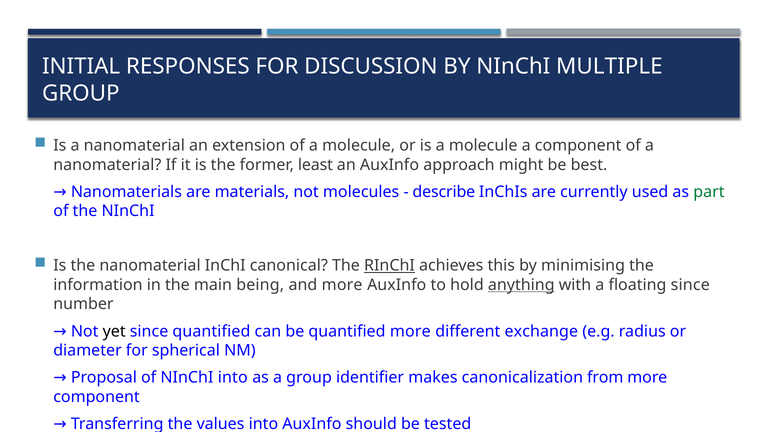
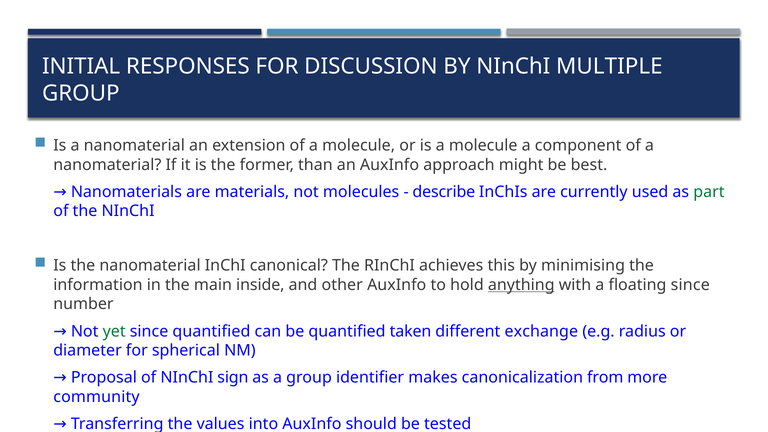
least: least -> than
RInChI underline: present -> none
being: being -> inside
and more: more -> other
yet colour: black -> green
quantified more: more -> taken
NInChI into: into -> sign
component at (97, 397): component -> community
